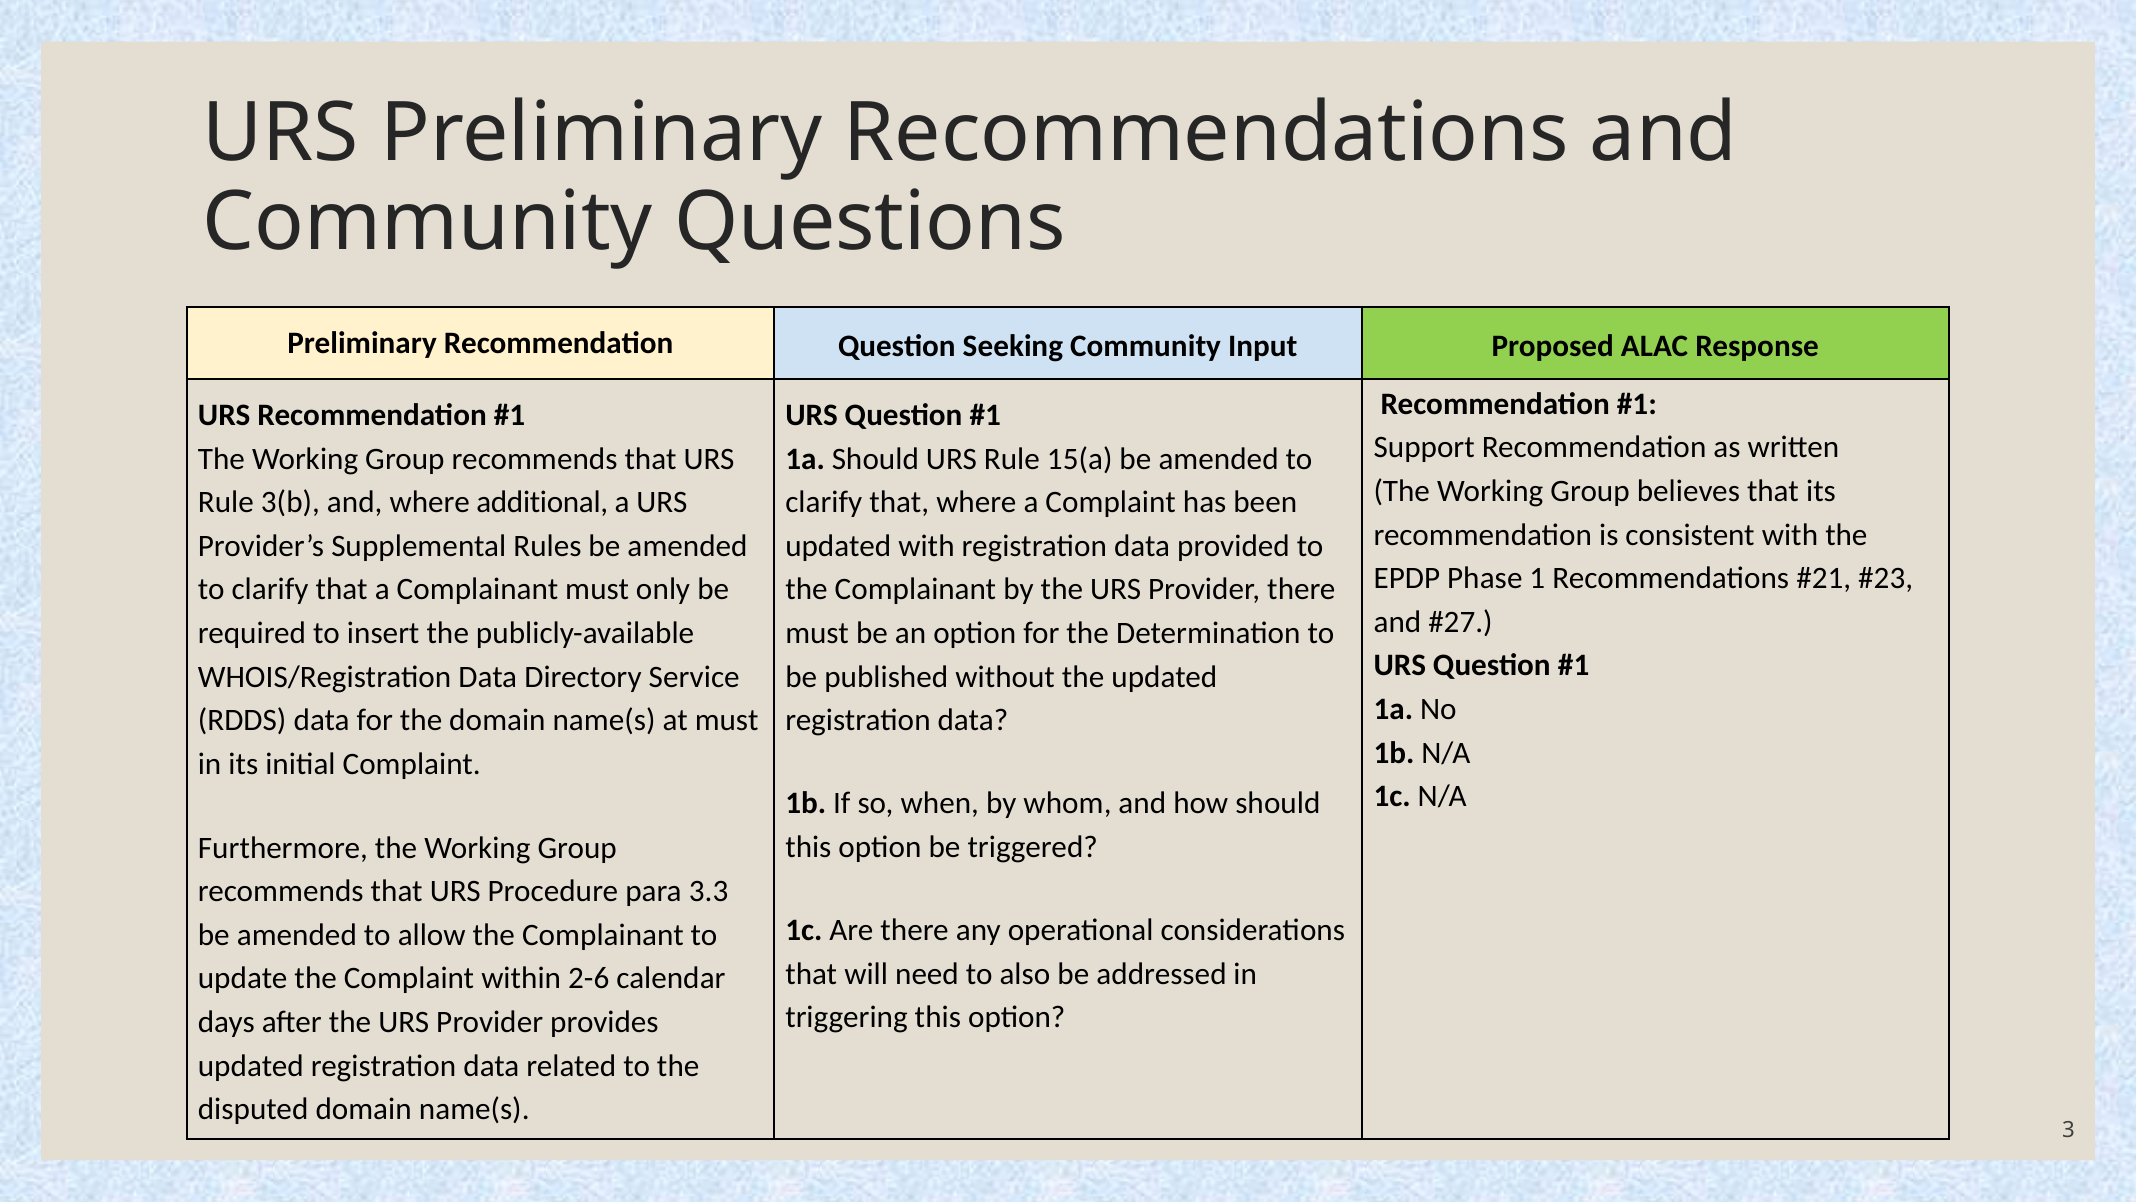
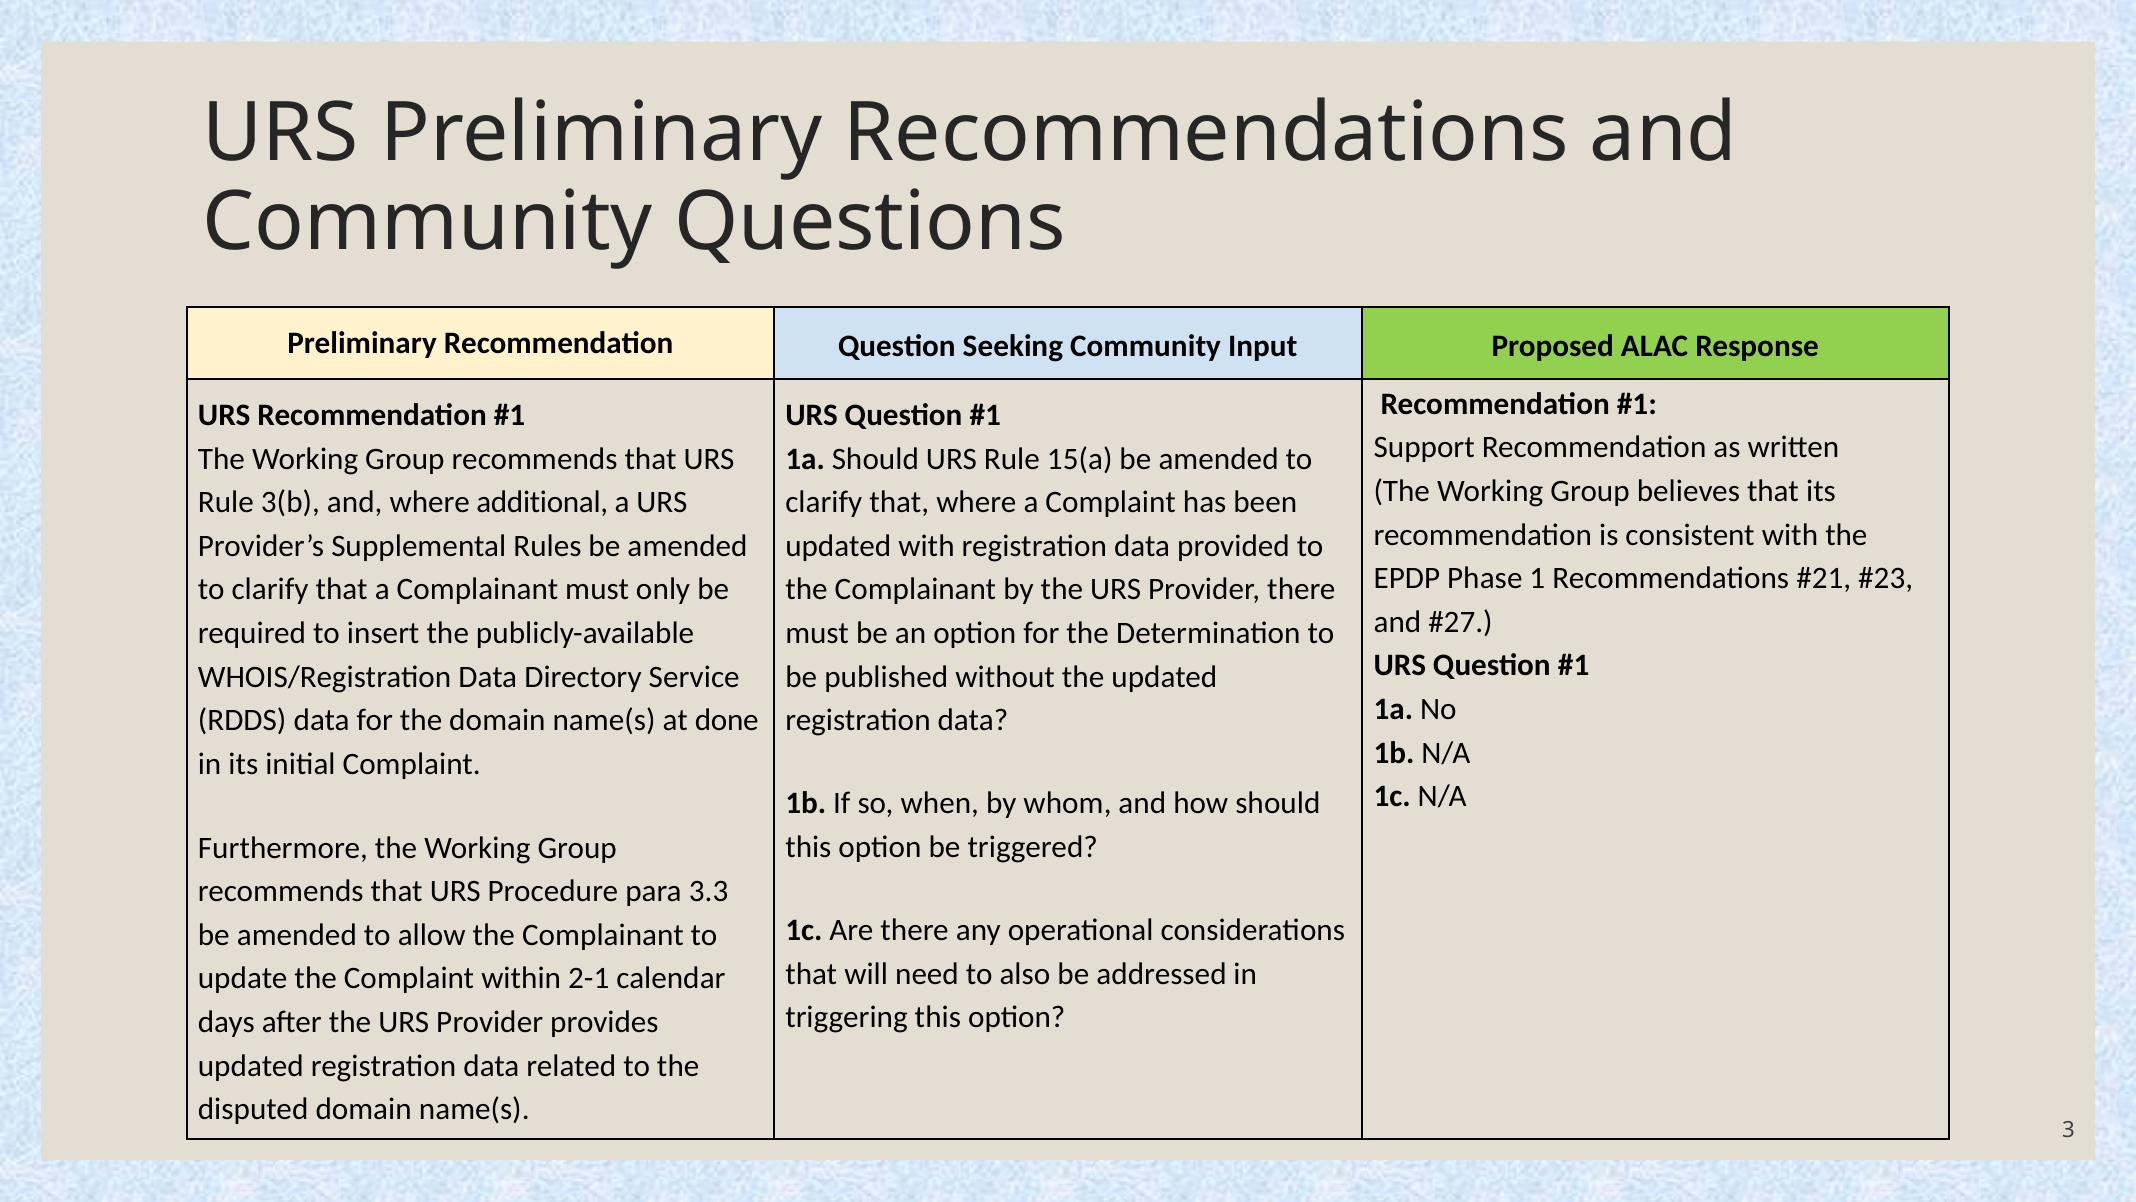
at must: must -> done
2-6: 2-6 -> 2-1
